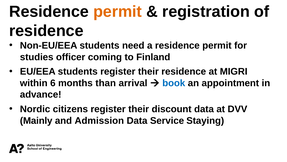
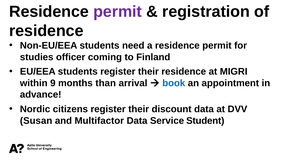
permit at (118, 12) colour: orange -> purple
6: 6 -> 9
Mainly: Mainly -> Susan
Admission: Admission -> Multifactor
Staying: Staying -> Student
